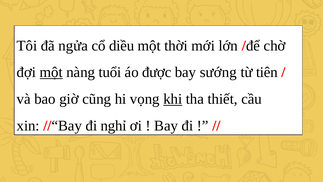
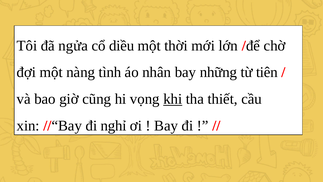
một at (51, 72) underline: present -> none
tuổi: tuổi -> tình
được: được -> nhân
sướng: sướng -> những
